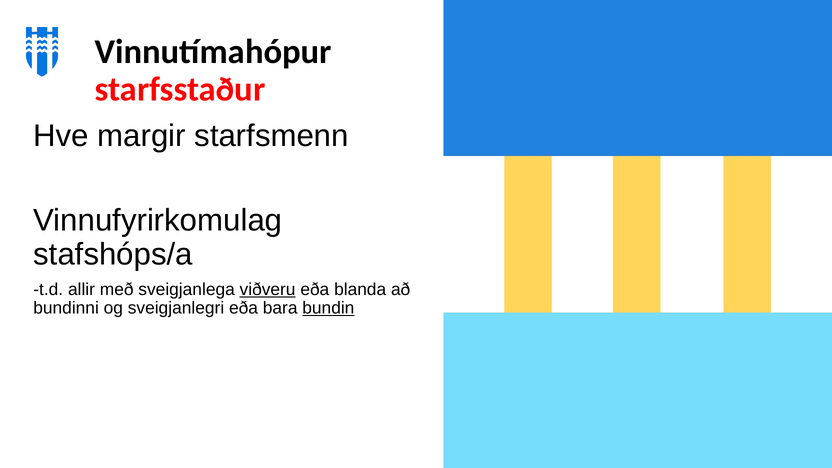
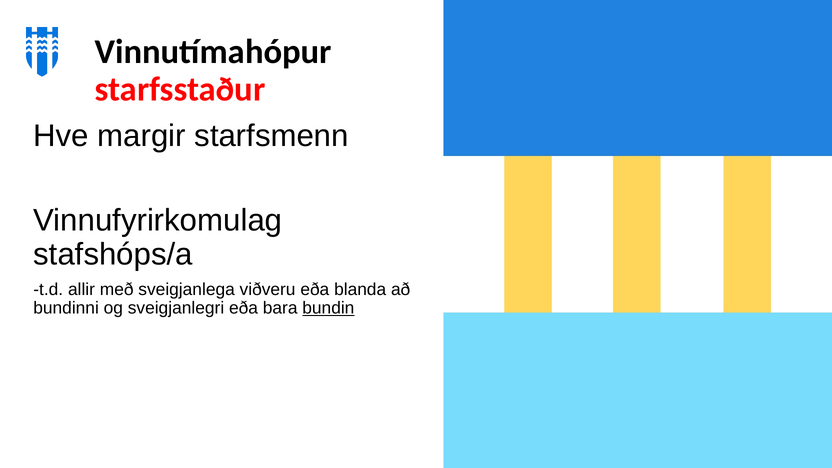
viðveru underline: present -> none
